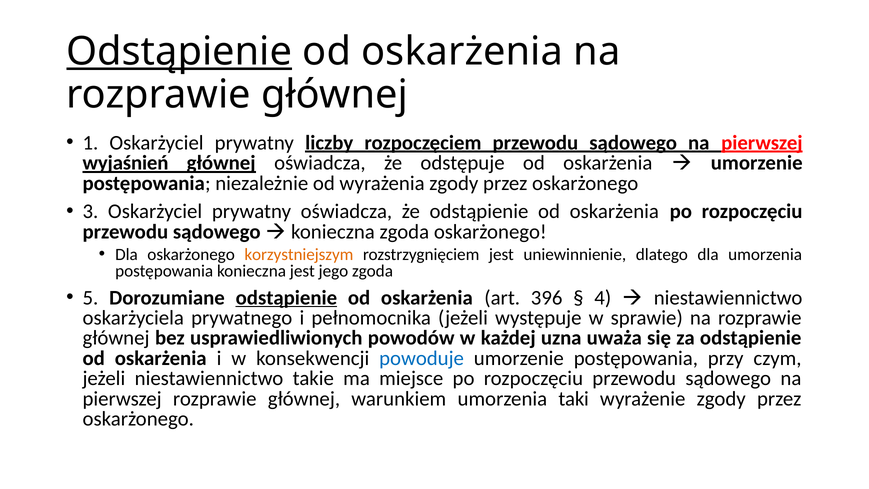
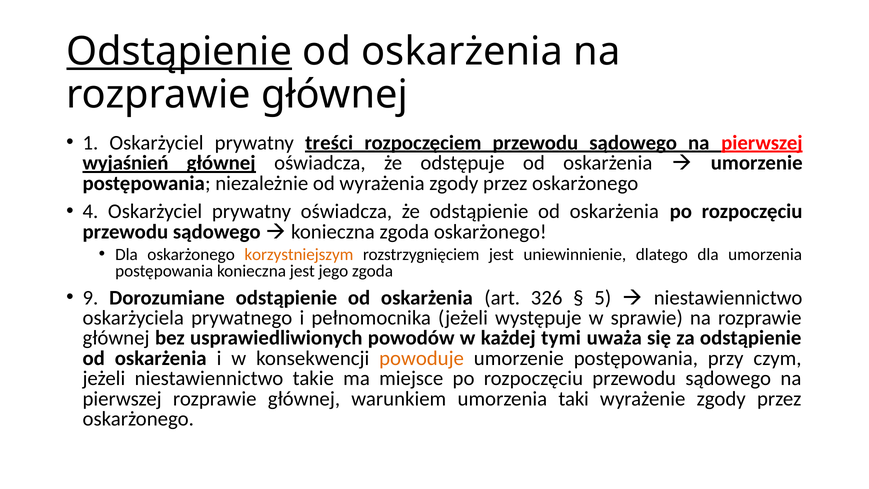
liczby: liczby -> treści
3: 3 -> 4
5: 5 -> 9
odstąpienie at (286, 298) underline: present -> none
396: 396 -> 326
4: 4 -> 5
uzna: uzna -> tymi
powoduje colour: blue -> orange
